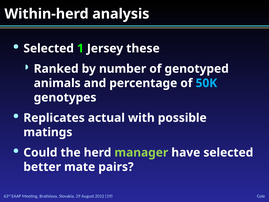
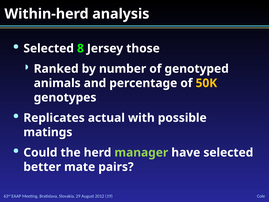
1: 1 -> 8
these: these -> those
50K colour: light blue -> yellow
